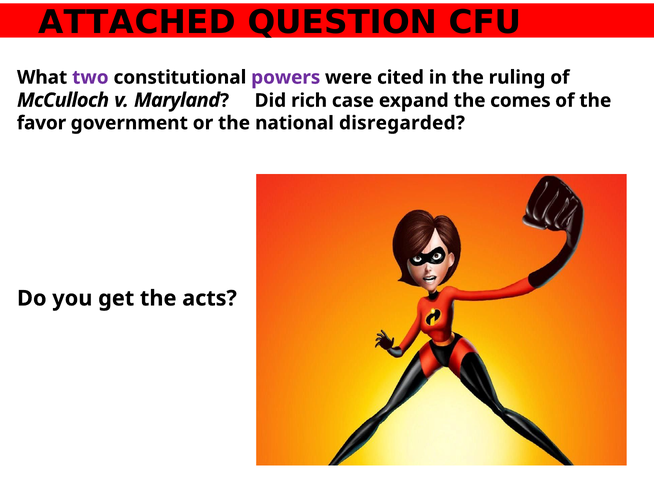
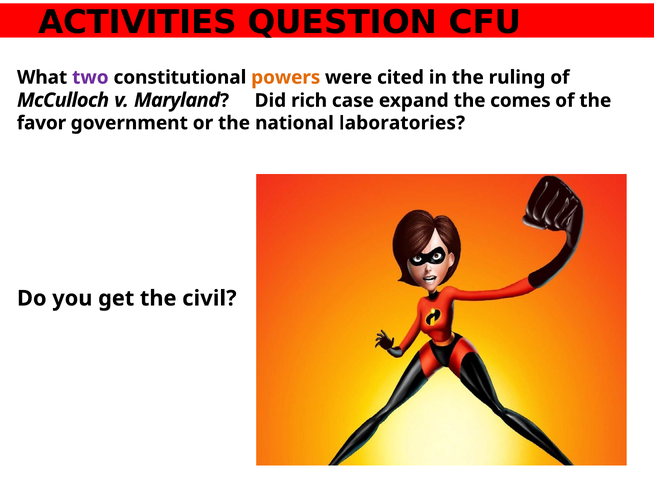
ATTACHED: ATTACHED -> ACTIVITIES
powers colour: purple -> orange
disregarded: disregarded -> laboratories
acts: acts -> civil
